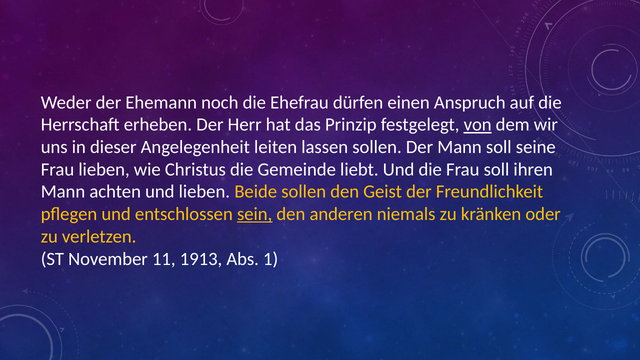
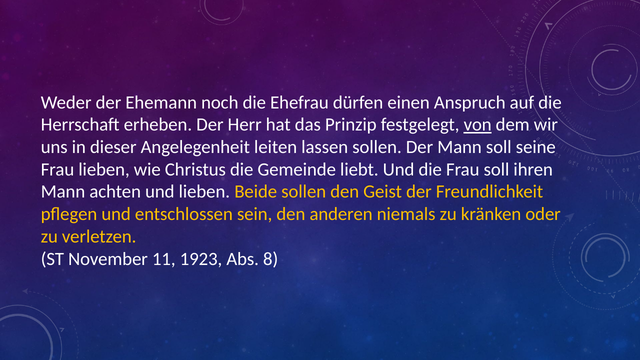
sein underline: present -> none
1913: 1913 -> 1923
1: 1 -> 8
